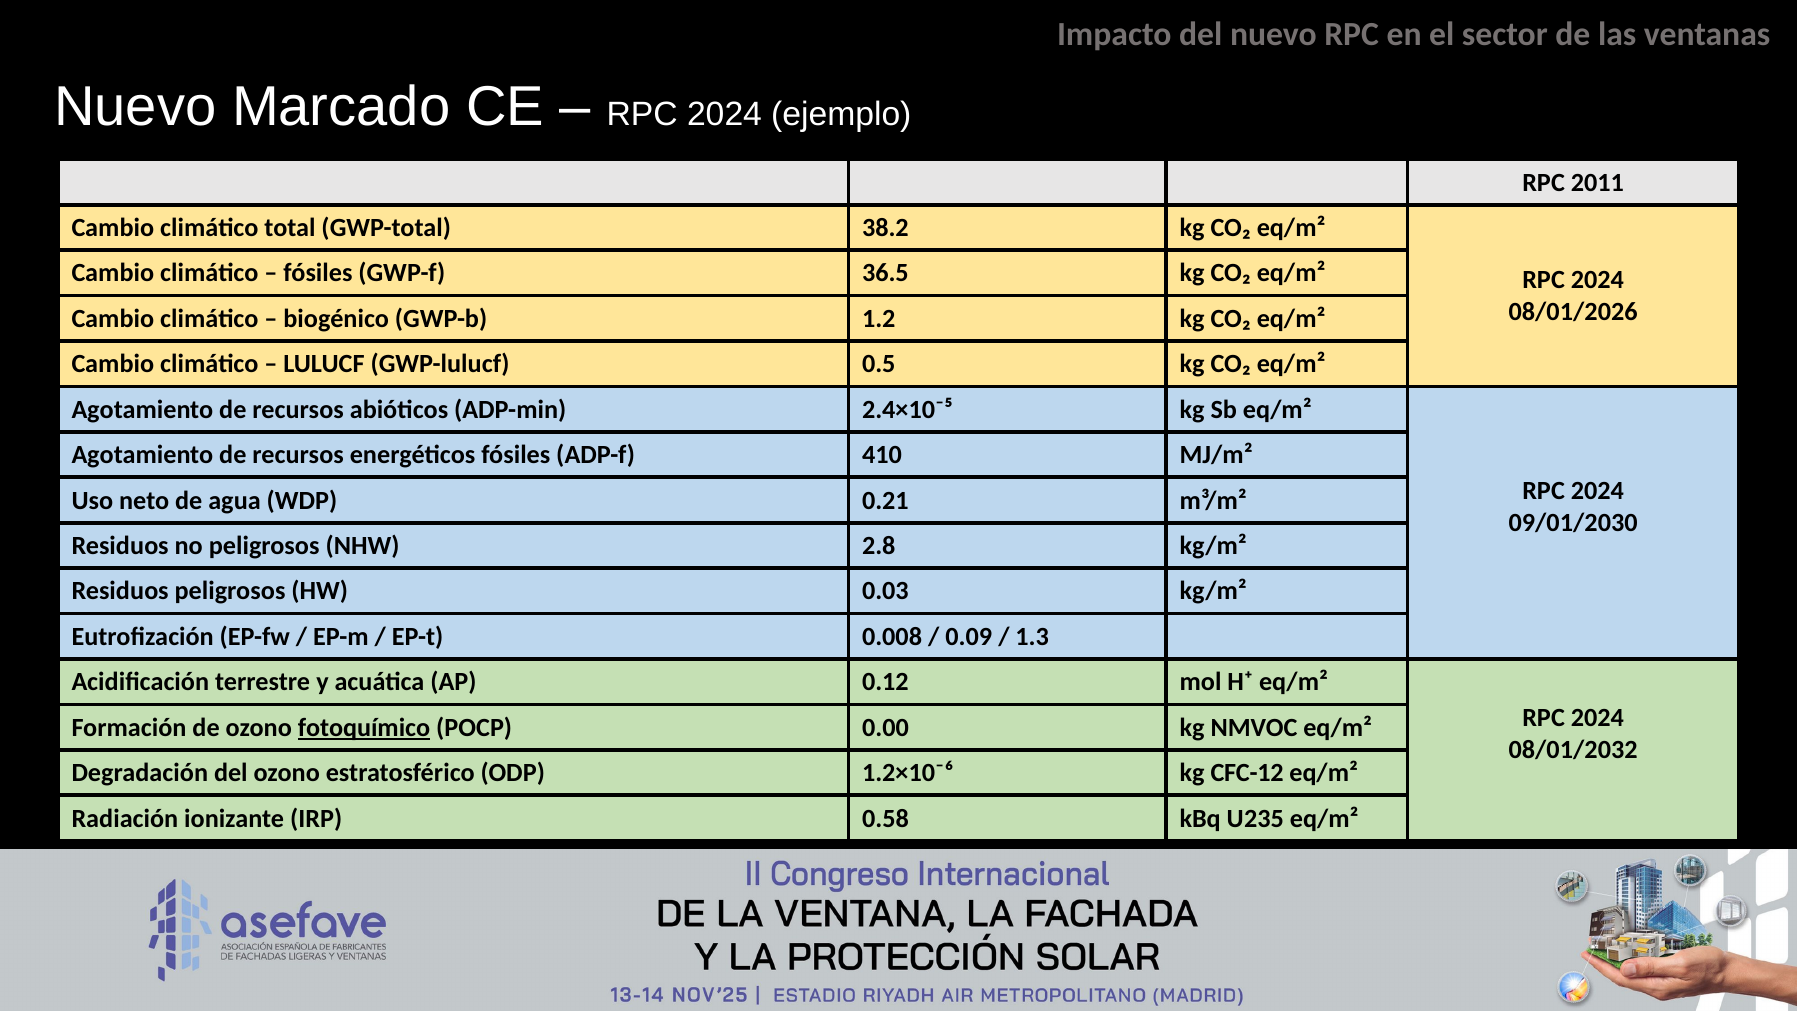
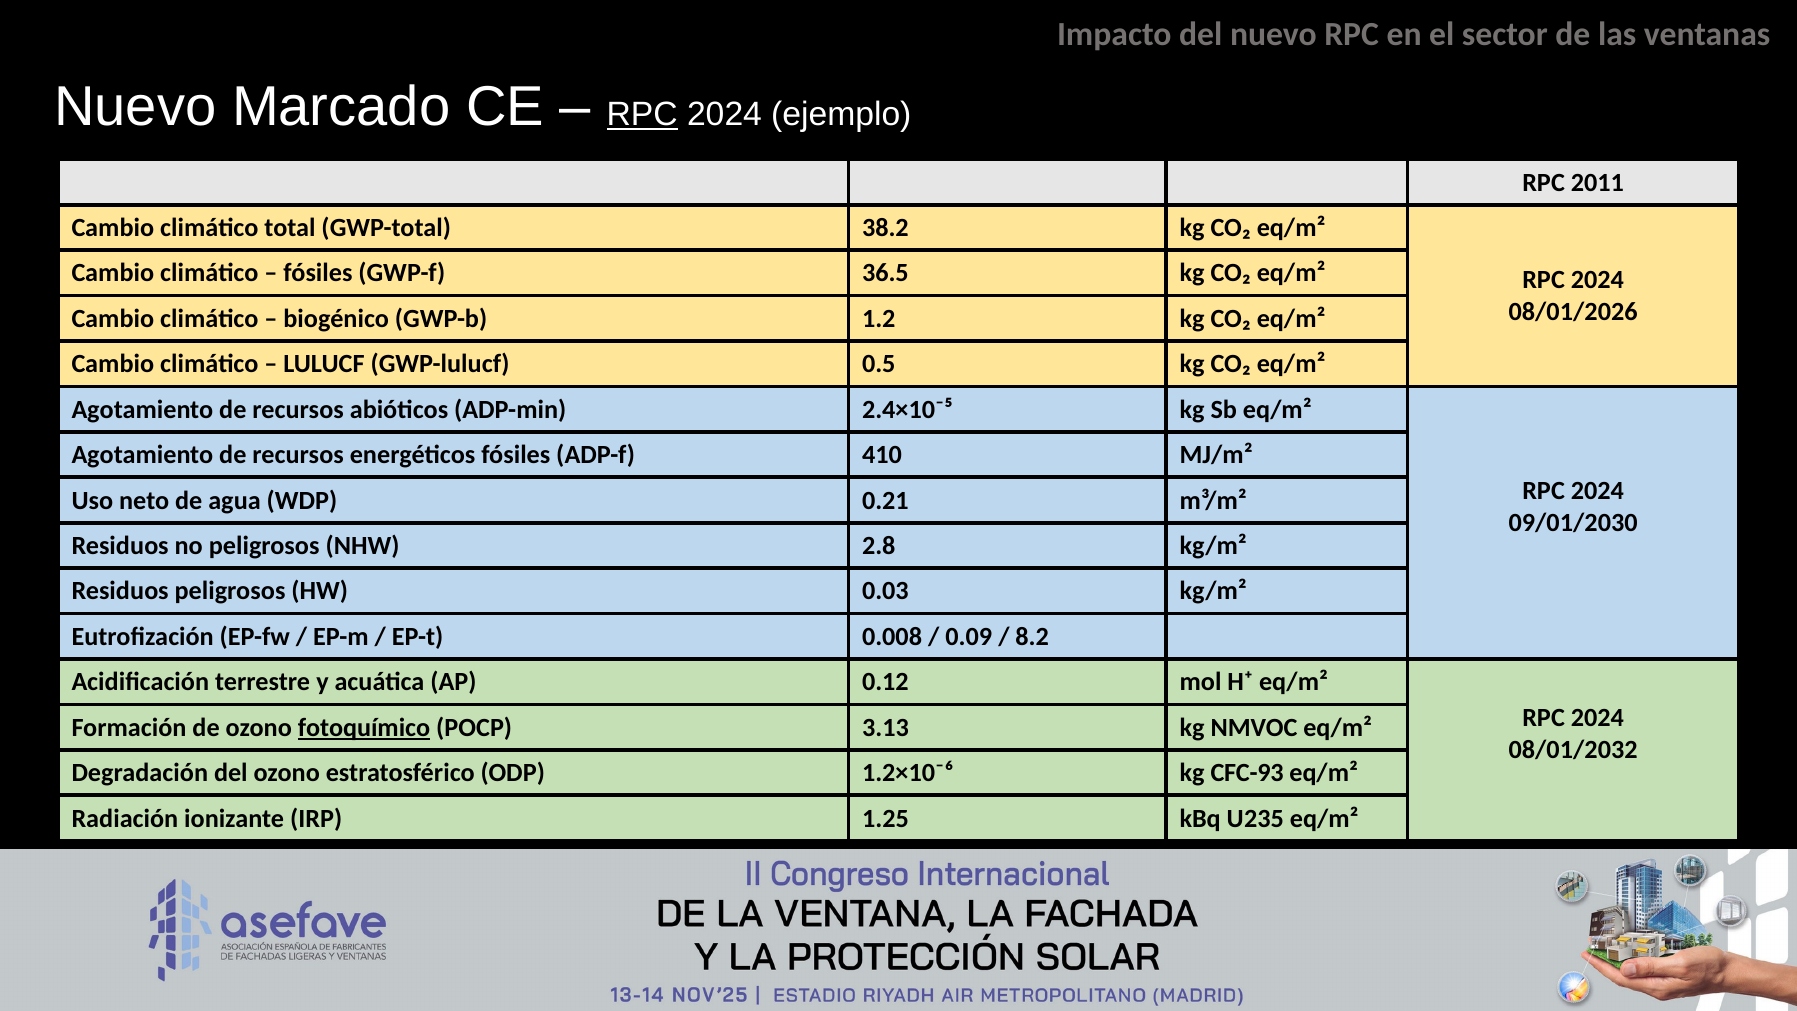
RPC at (642, 115) underline: none -> present
1.3: 1.3 -> 8.2
0.00: 0.00 -> 3.13
CFC-12: CFC-12 -> CFC-93
0.58: 0.58 -> 1.25
